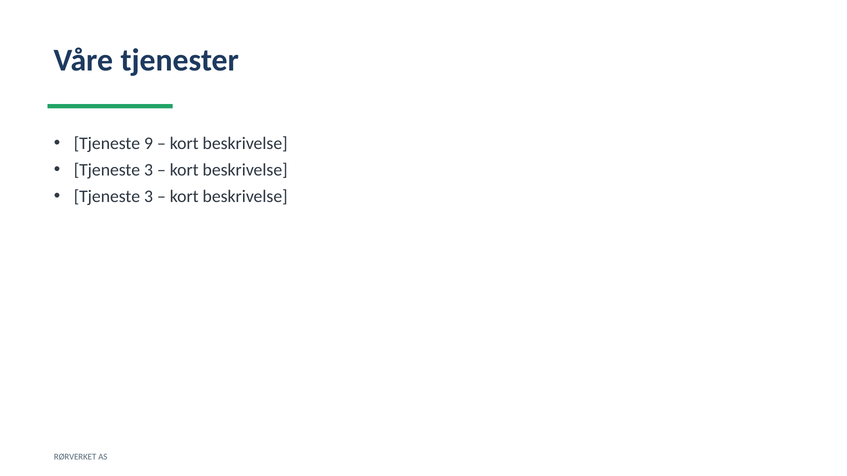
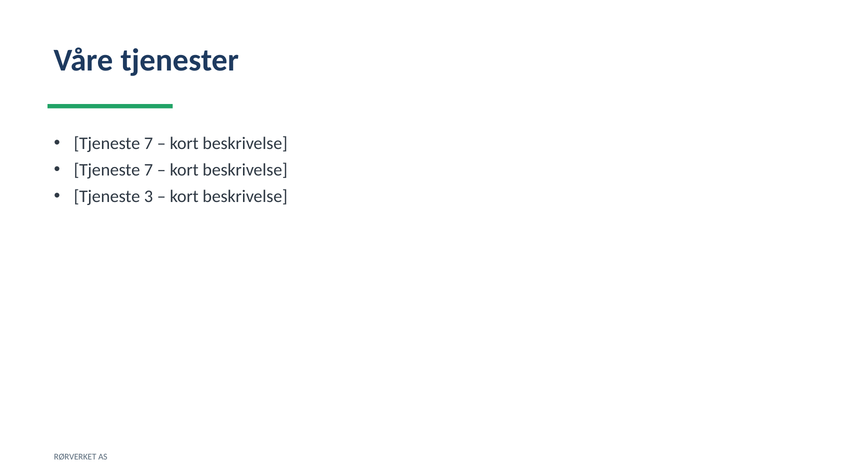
9 at (148, 143): 9 -> 7
3 at (148, 170): 3 -> 7
